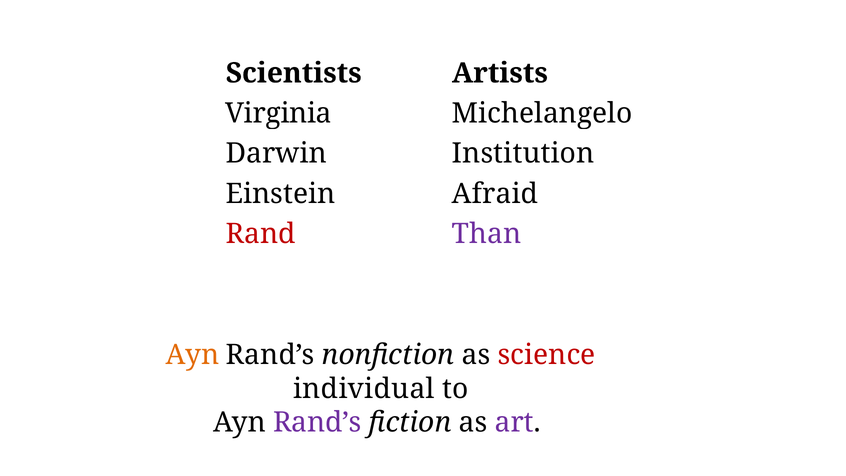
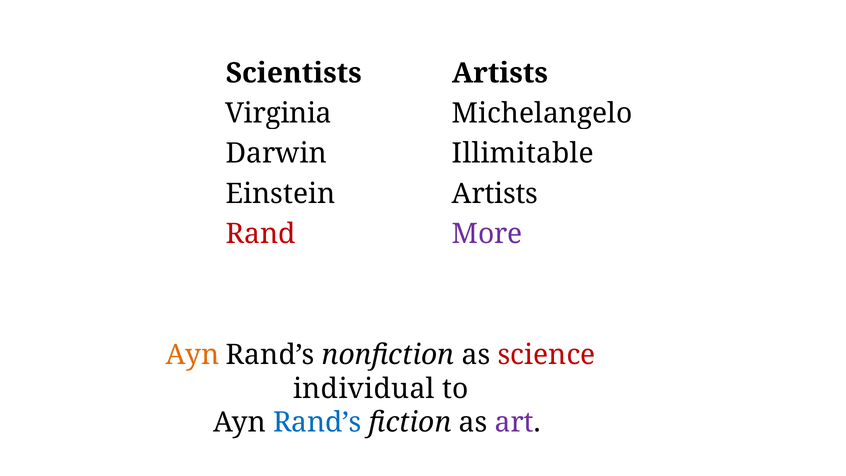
Institution: Institution -> Illimitable
Einstein Afraid: Afraid -> Artists
Than: Than -> More
Rand’s at (317, 422) colour: purple -> blue
